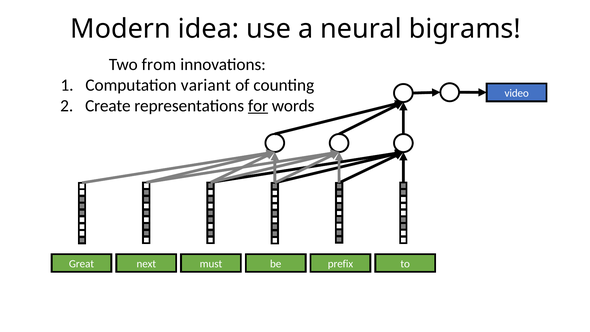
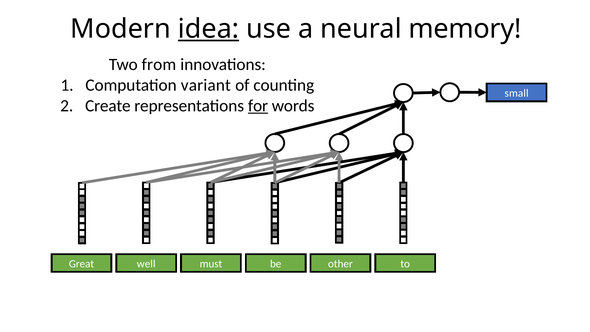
idea underline: none -> present
bigrams: bigrams -> memory
video: video -> small
next: next -> well
prefix: prefix -> other
